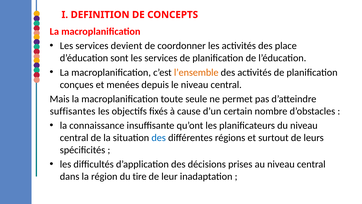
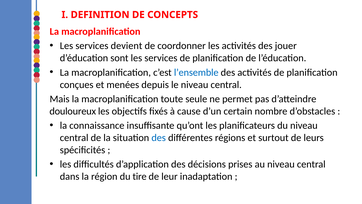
place: place -> jouer
l’ensemble colour: orange -> blue
suffisantes: suffisantes -> douloureux
